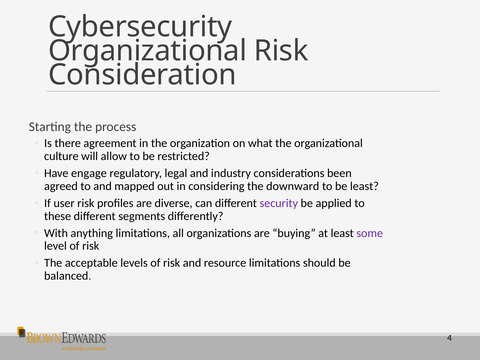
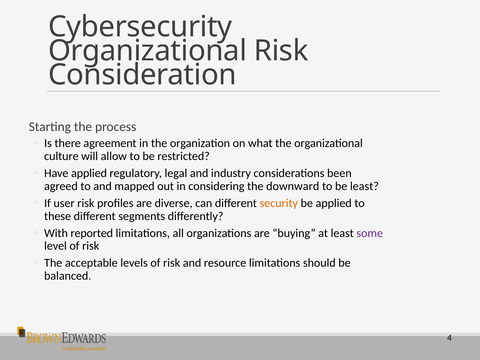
Have engage: engage -> applied
security colour: purple -> orange
anything: anything -> reported
